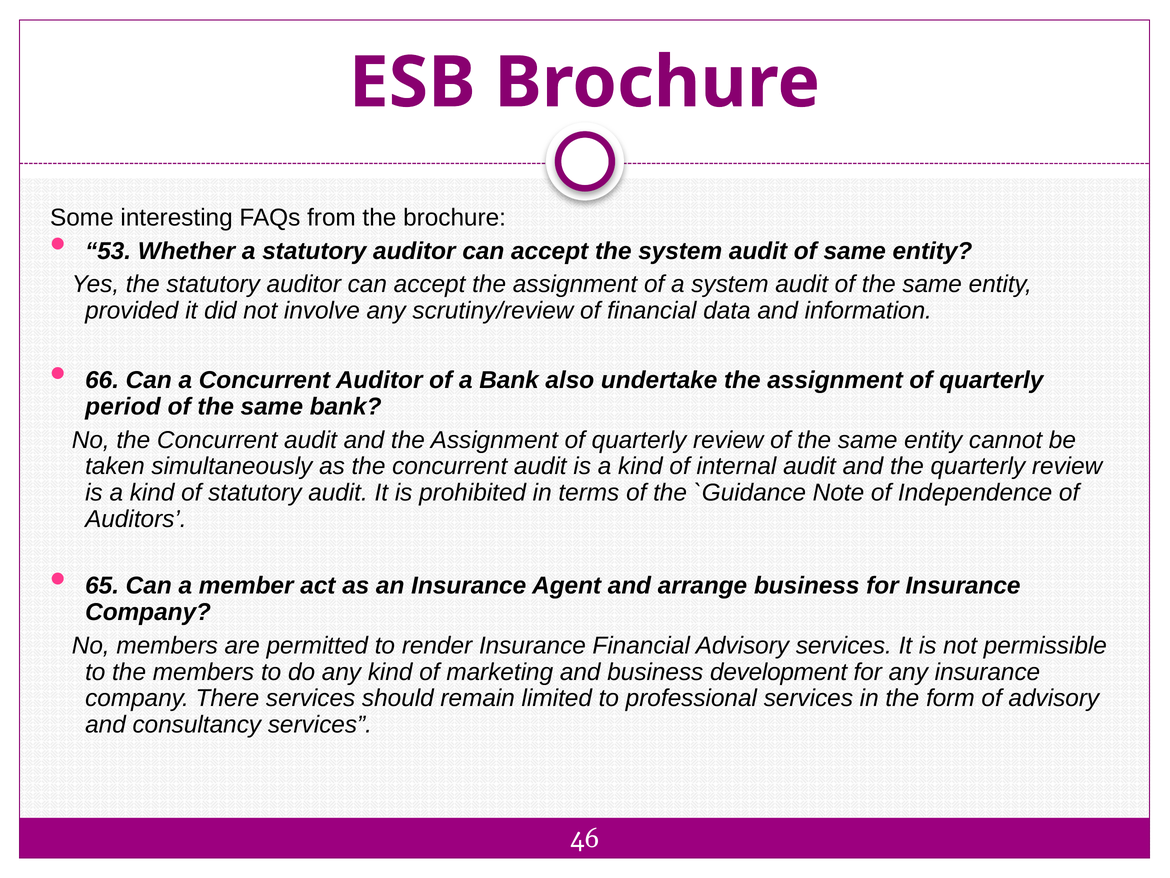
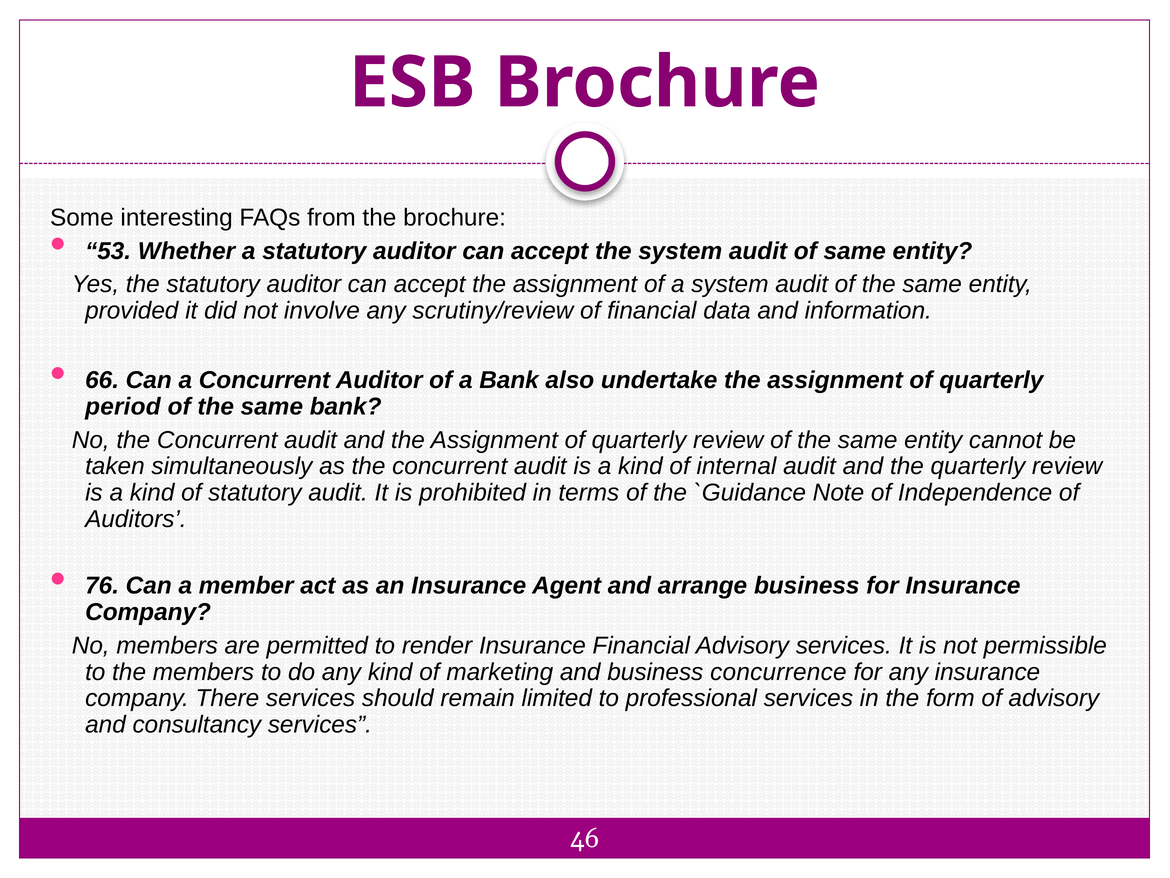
65: 65 -> 76
development: development -> concurrence
